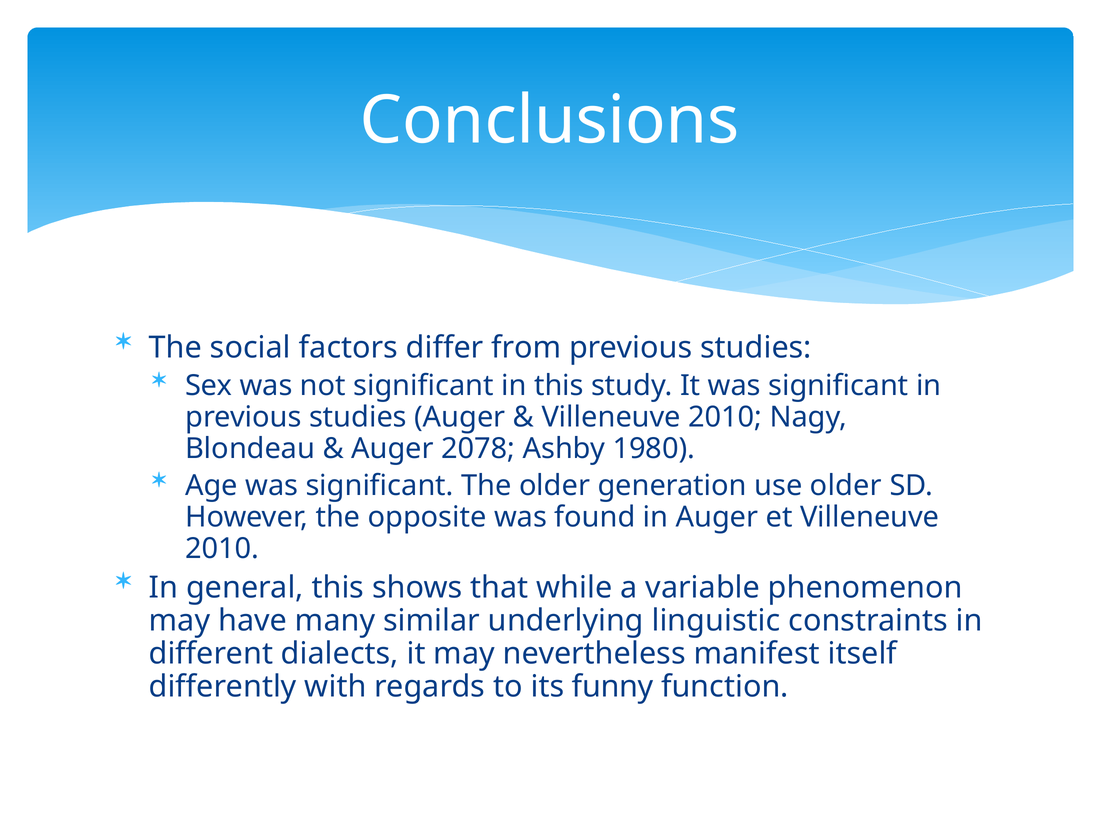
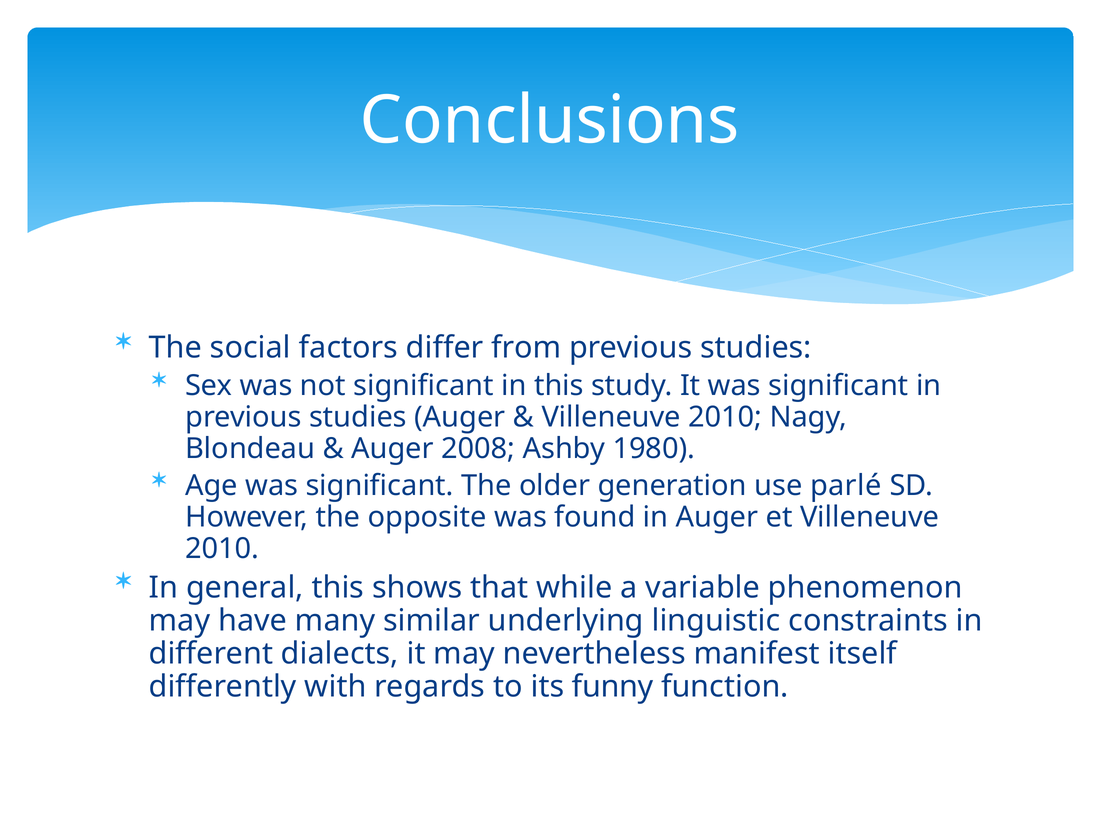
2078: 2078 -> 2008
use older: older -> parlé
